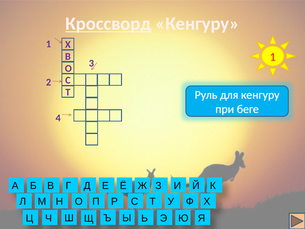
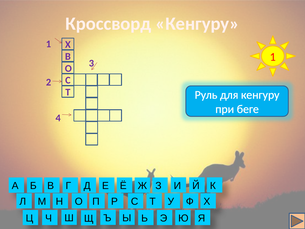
Кроссворд underline: present -> none
